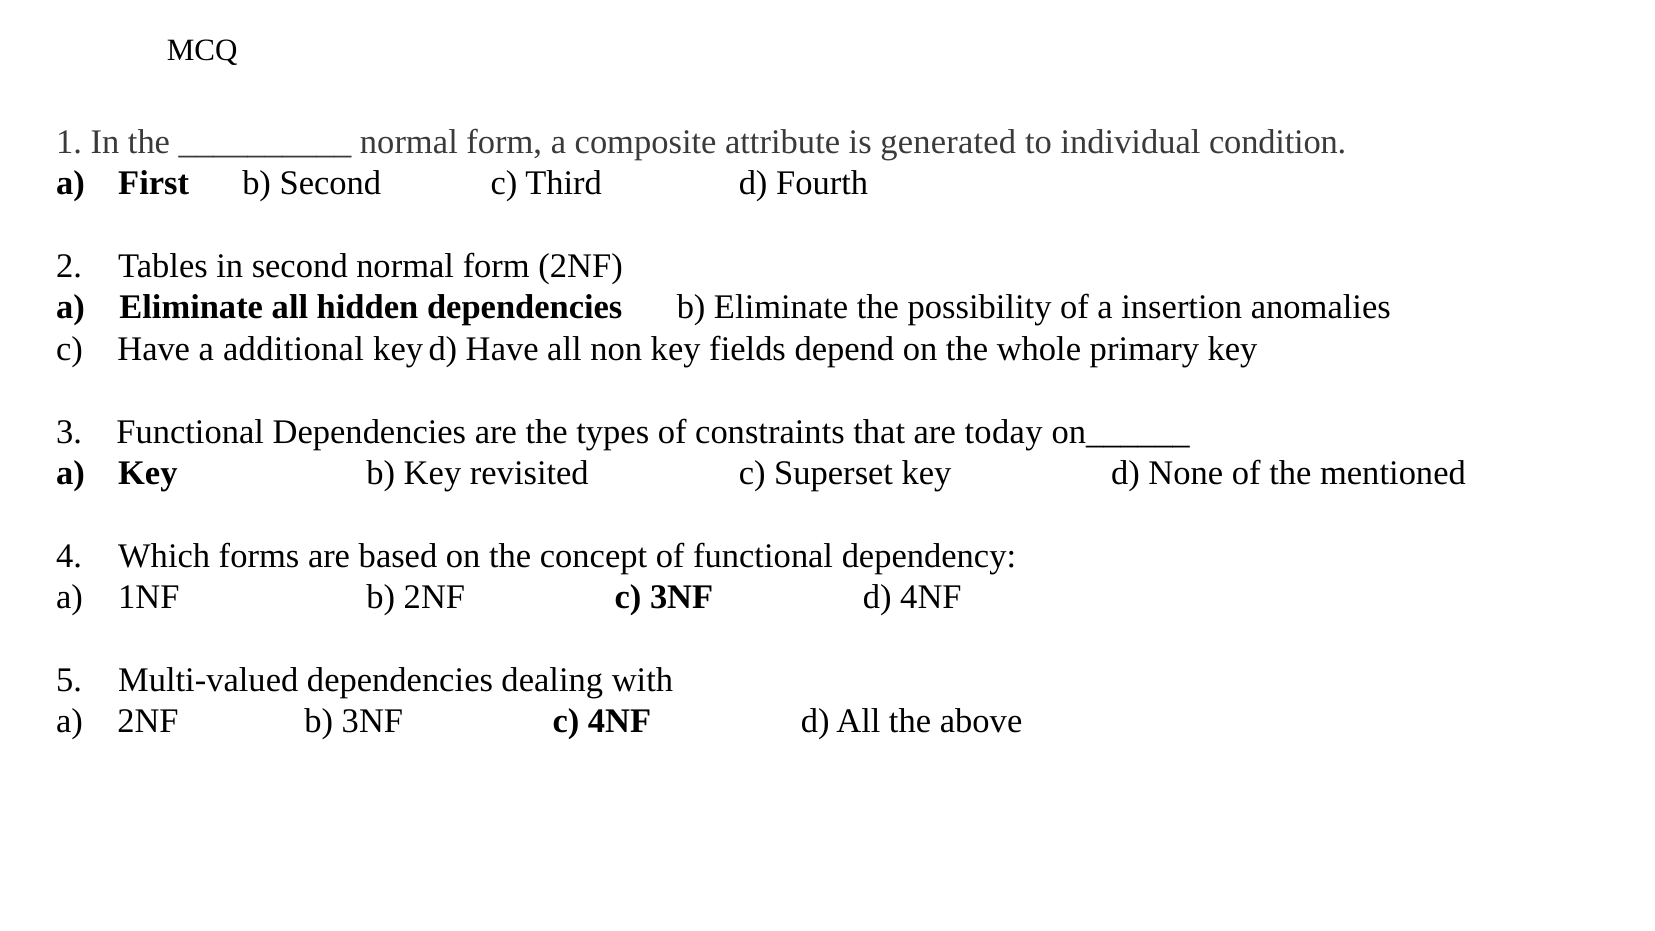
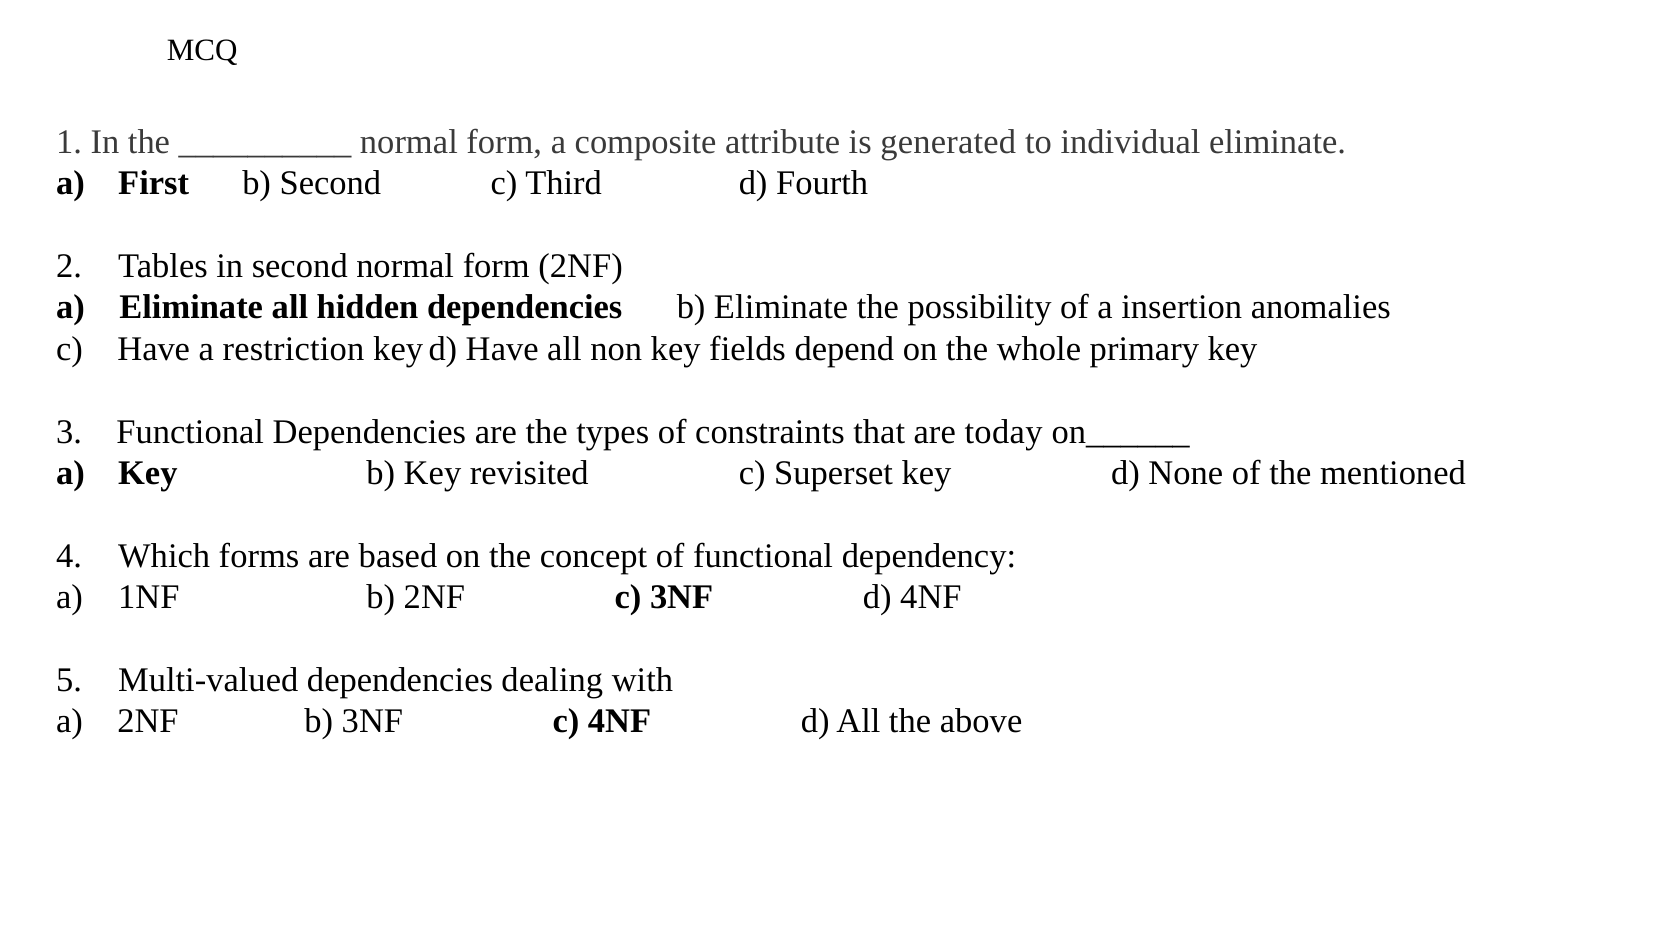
individual condition: condition -> eliminate
additional: additional -> restriction
